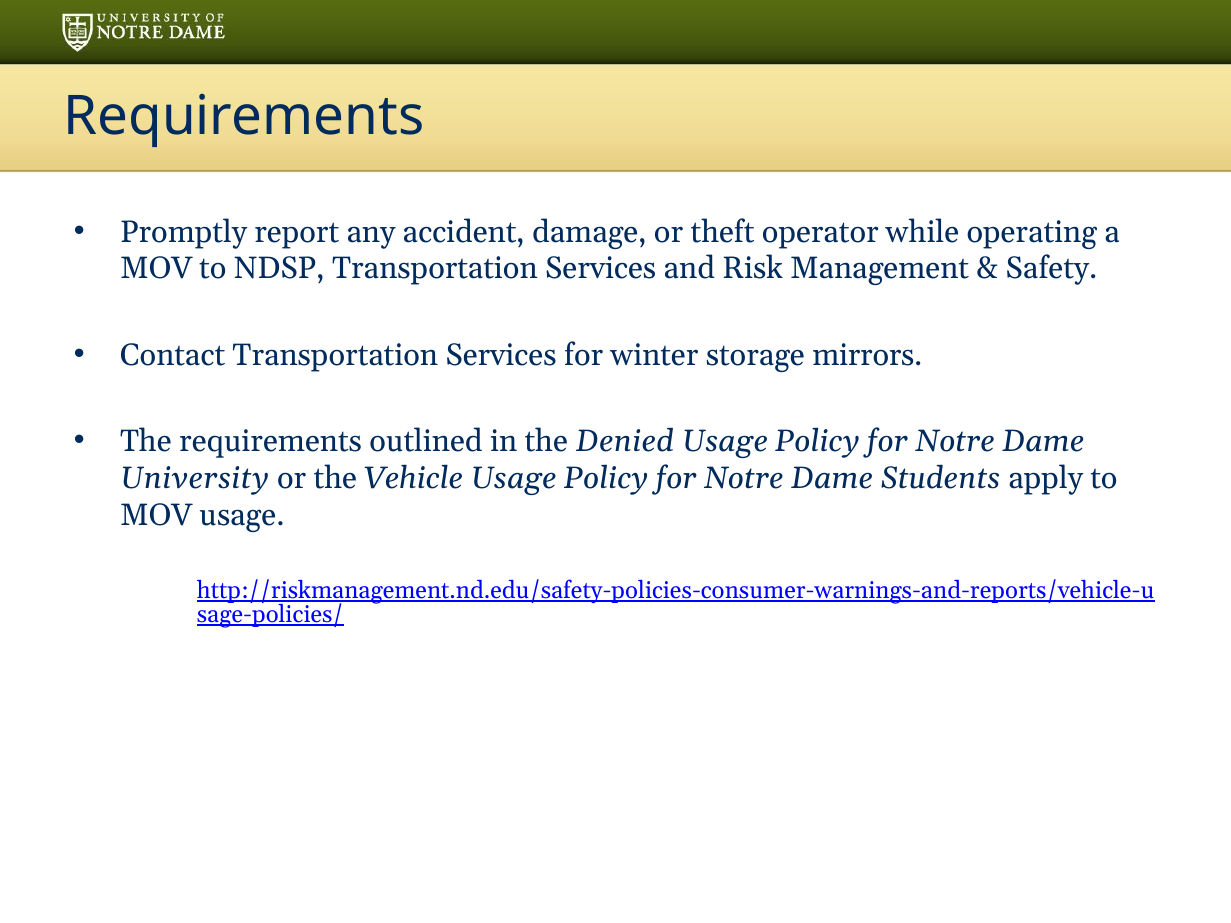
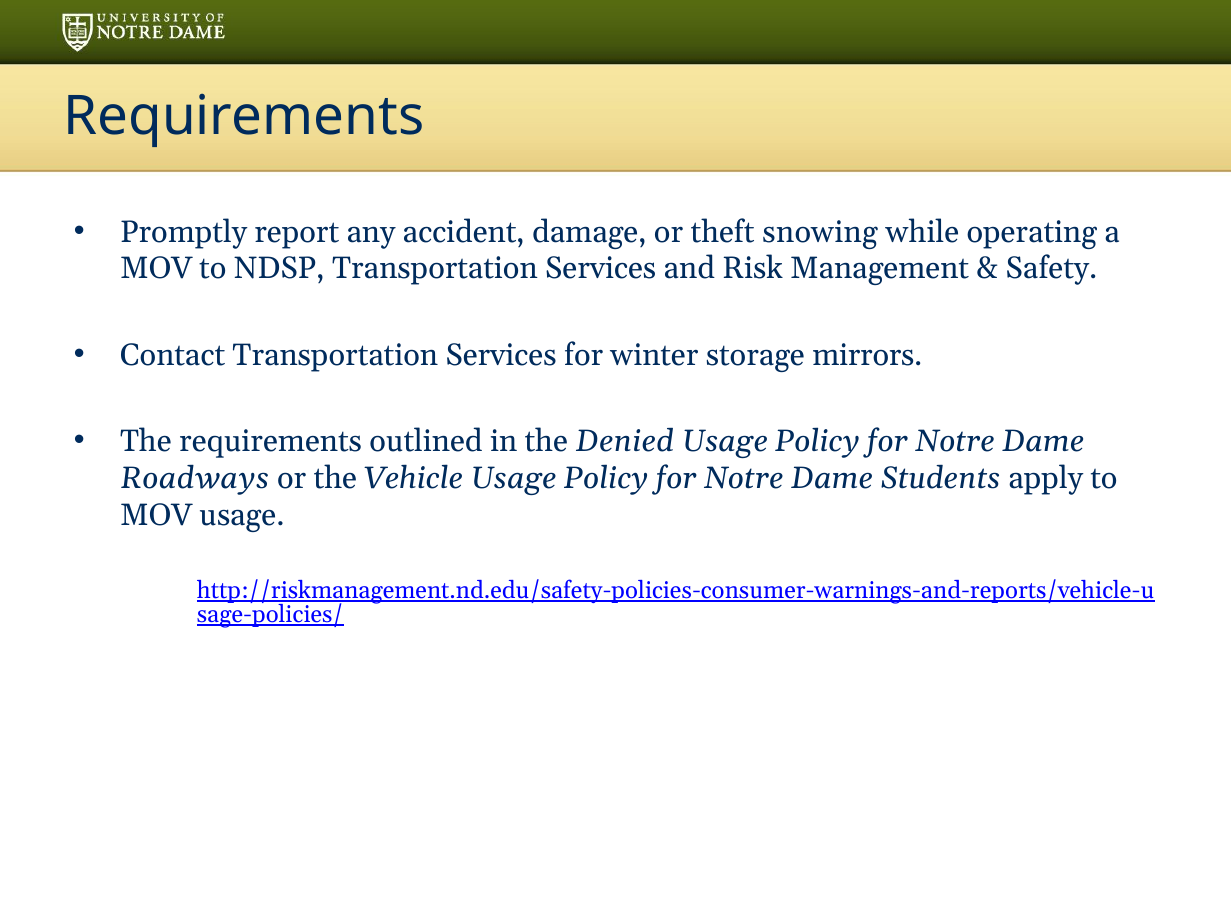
operator: operator -> snowing
University: University -> Roadways
